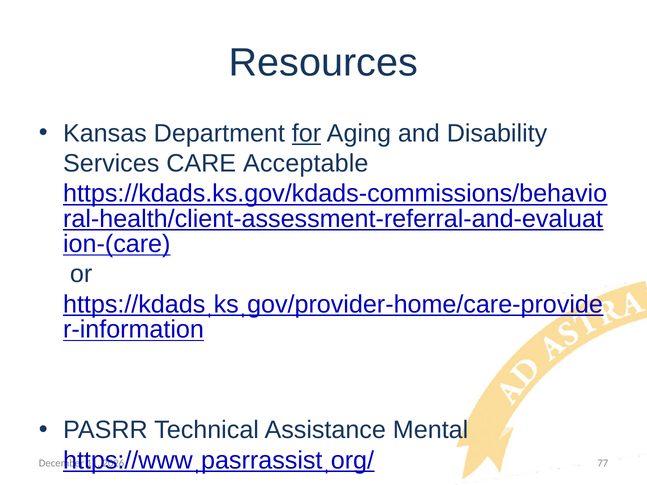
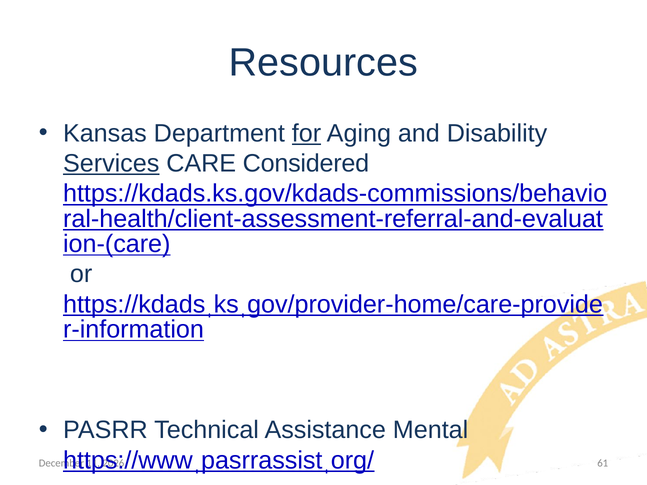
Services underline: none -> present
Acceptable: Acceptable -> Considered
77: 77 -> 61
